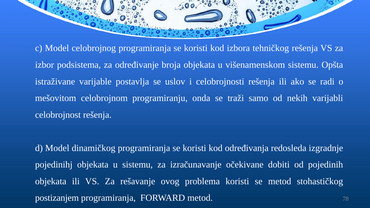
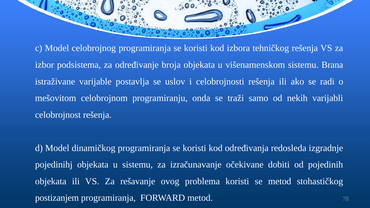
Opšta: Opšta -> Brana
